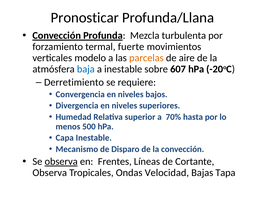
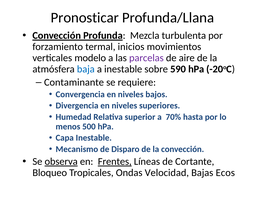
fuerte: fuerte -> inicios
parcelas colour: orange -> purple
607: 607 -> 590
Derretimiento: Derretimiento -> Contaminante
Frentes underline: none -> present
Observa at (50, 172): Observa -> Bloqueo
Tapa: Tapa -> Ecos
